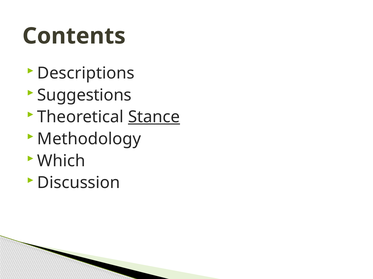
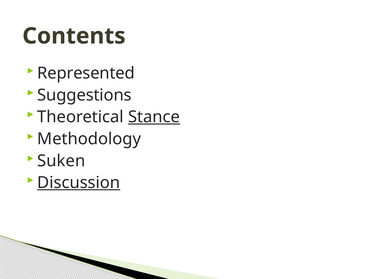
Descriptions: Descriptions -> Represented
Which: Which -> Suken
Discussion underline: none -> present
